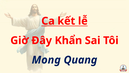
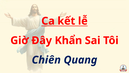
Mong: Mong -> Chiên
